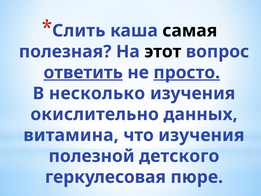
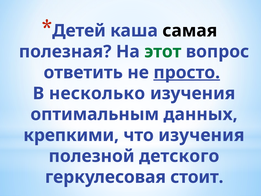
Слить: Слить -> Детей
этот colour: black -> green
ответить underline: present -> none
окислительно: окислительно -> оптимальным
витамина: витамина -> крепкими
пюре: пюре -> стоит
